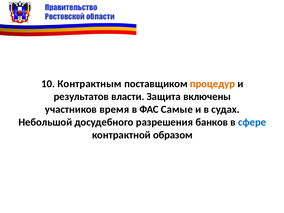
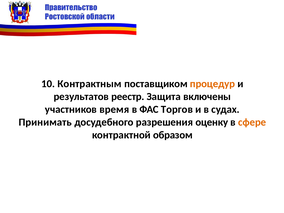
власти: власти -> реестр
Самые: Самые -> Торгов
Небольшой: Небольшой -> Принимать
банков: банков -> оценку
сфере colour: blue -> orange
